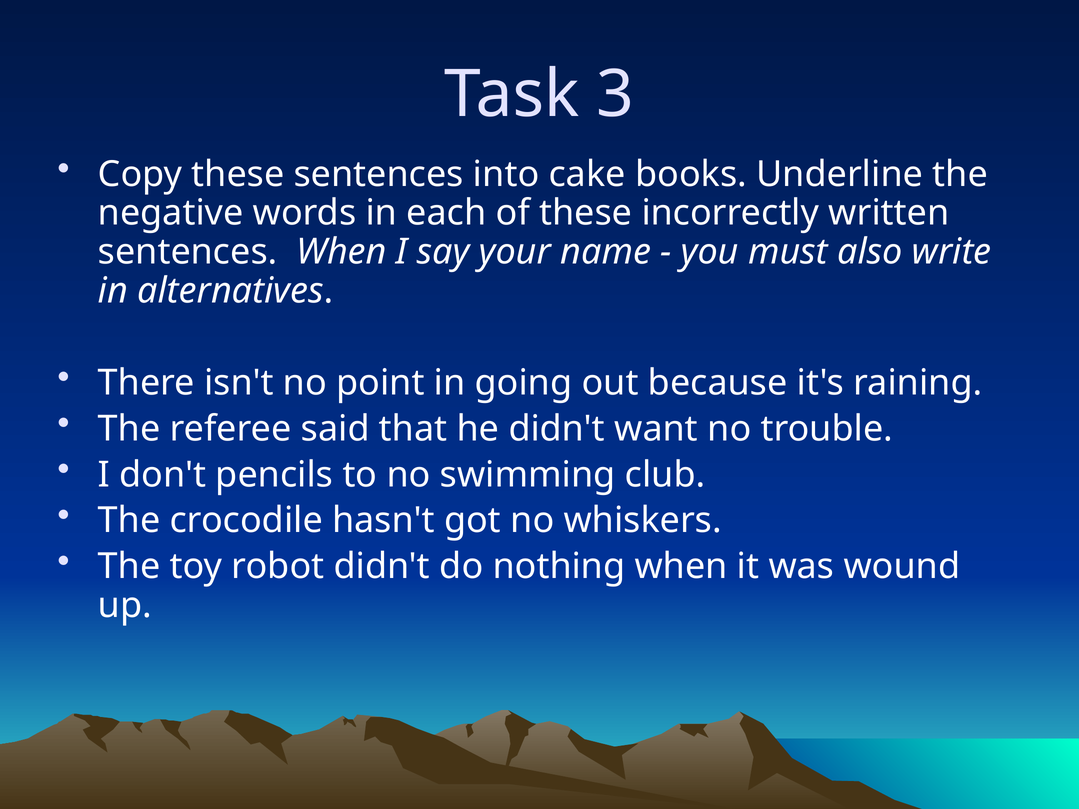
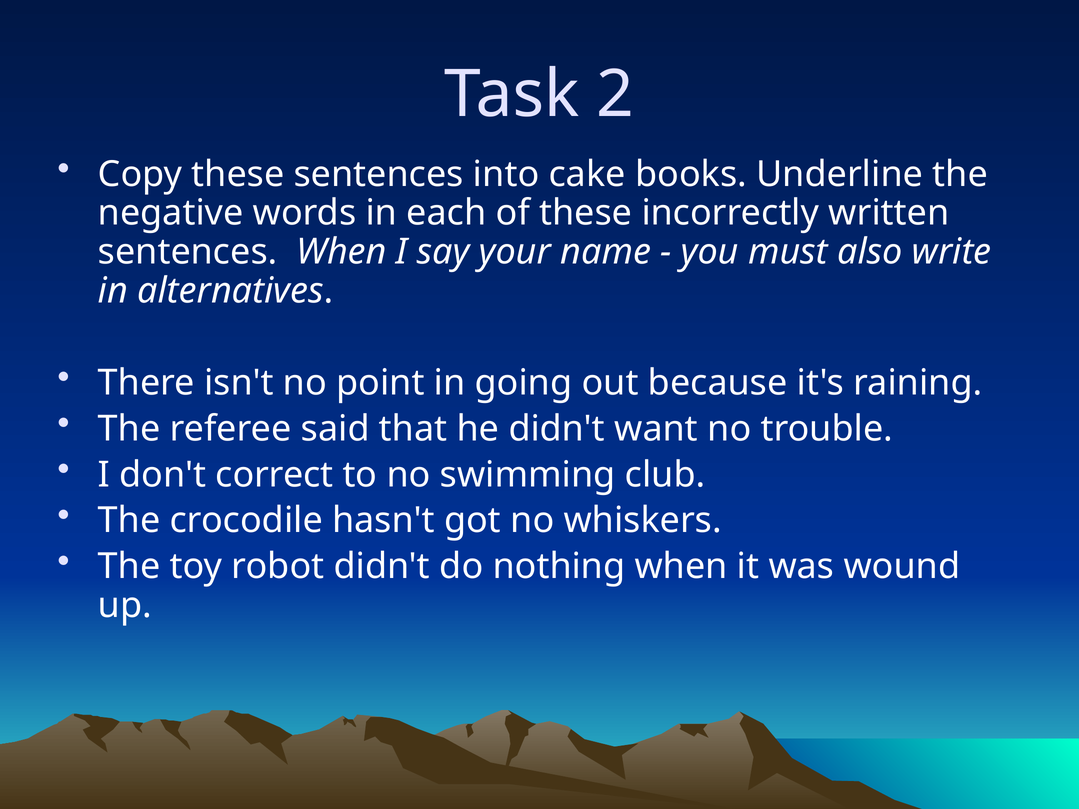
3: 3 -> 2
pencils: pencils -> correct
